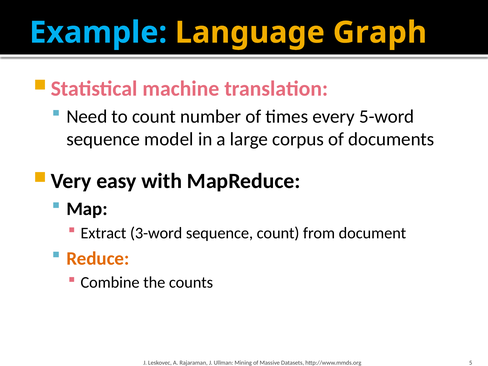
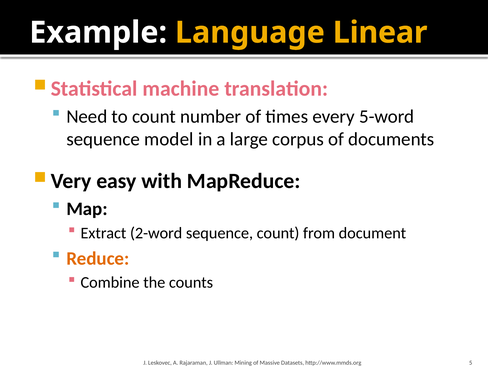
Example colour: light blue -> white
Graph: Graph -> Linear
3-word: 3-word -> 2-word
